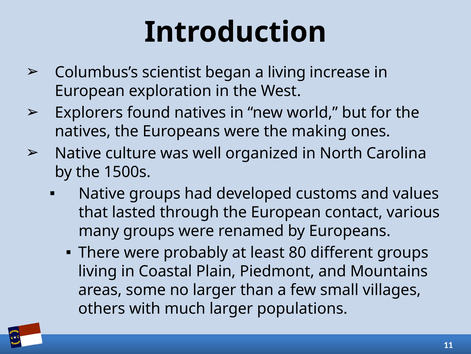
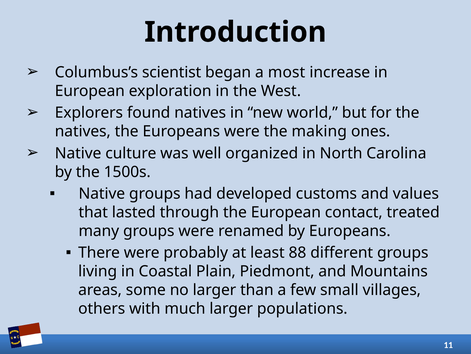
a living: living -> most
various: various -> treated
80: 80 -> 88
